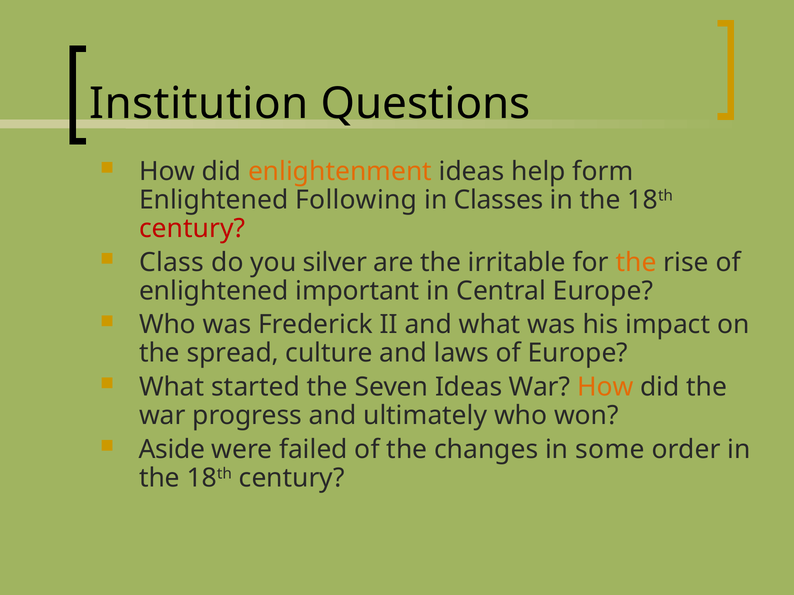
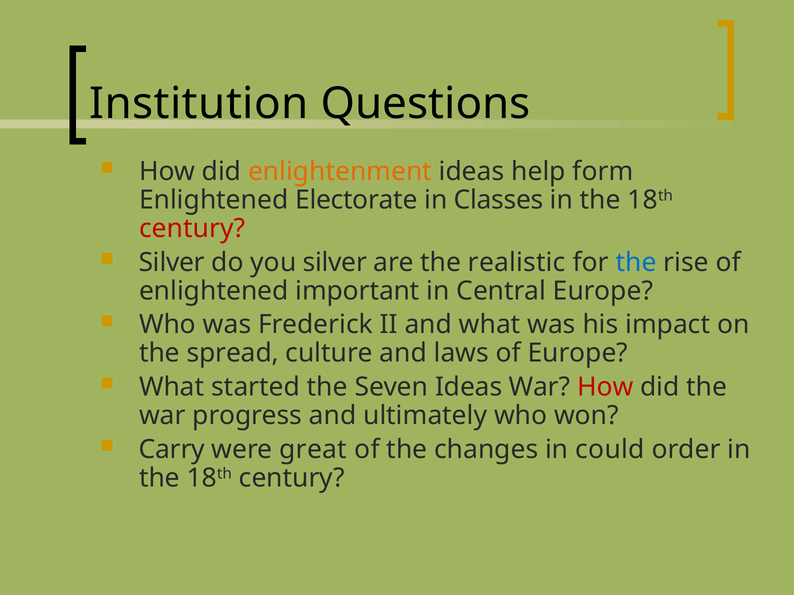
Following: Following -> Electorate
Class at (172, 263): Class -> Silver
irritable: irritable -> realistic
the at (636, 263) colour: orange -> blue
How at (605, 387) colour: orange -> red
Aside: Aside -> Carry
failed: failed -> great
some: some -> could
